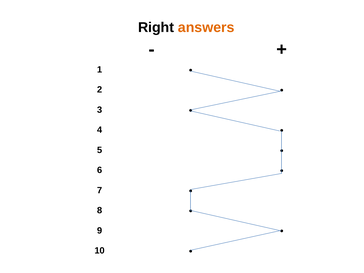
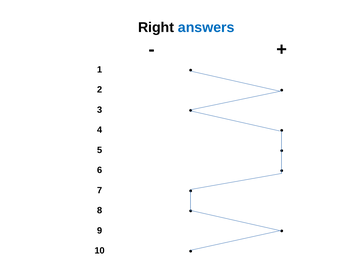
answers colour: orange -> blue
